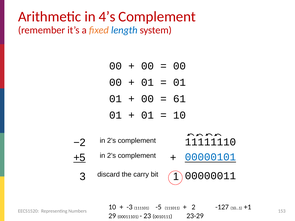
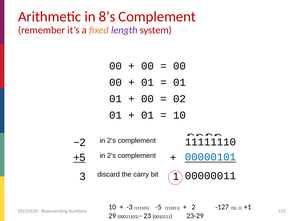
4’s: 4’s -> 8’s
length colour: blue -> purple
61: 61 -> 02
